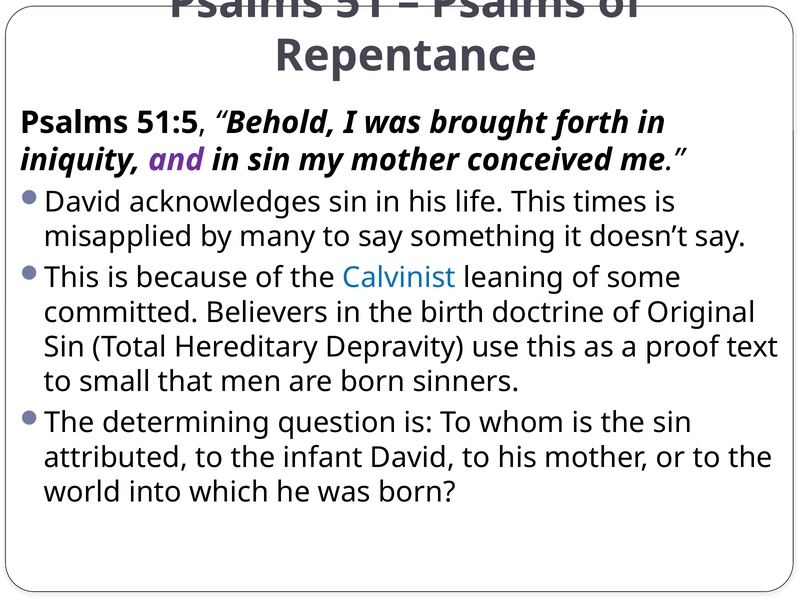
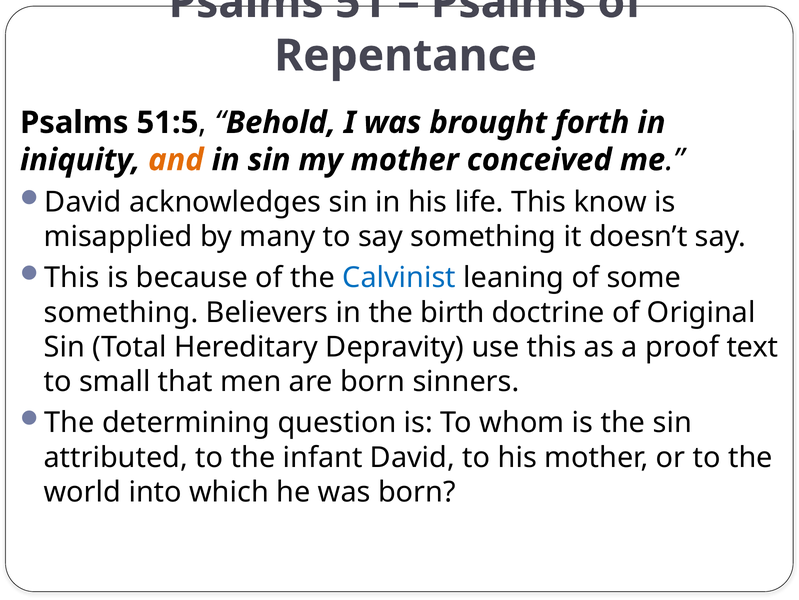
and colour: purple -> orange
times: times -> know
committed at (121, 312): committed -> something
